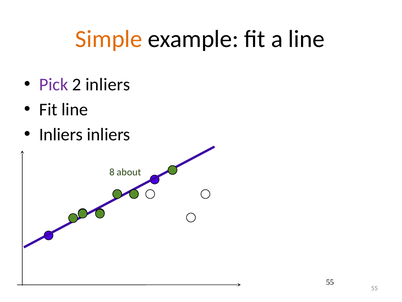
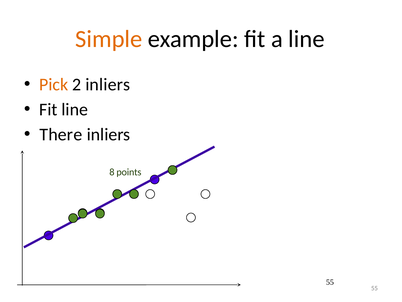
Pick colour: purple -> orange
Inliers at (61, 134): Inliers -> There
about: about -> points
